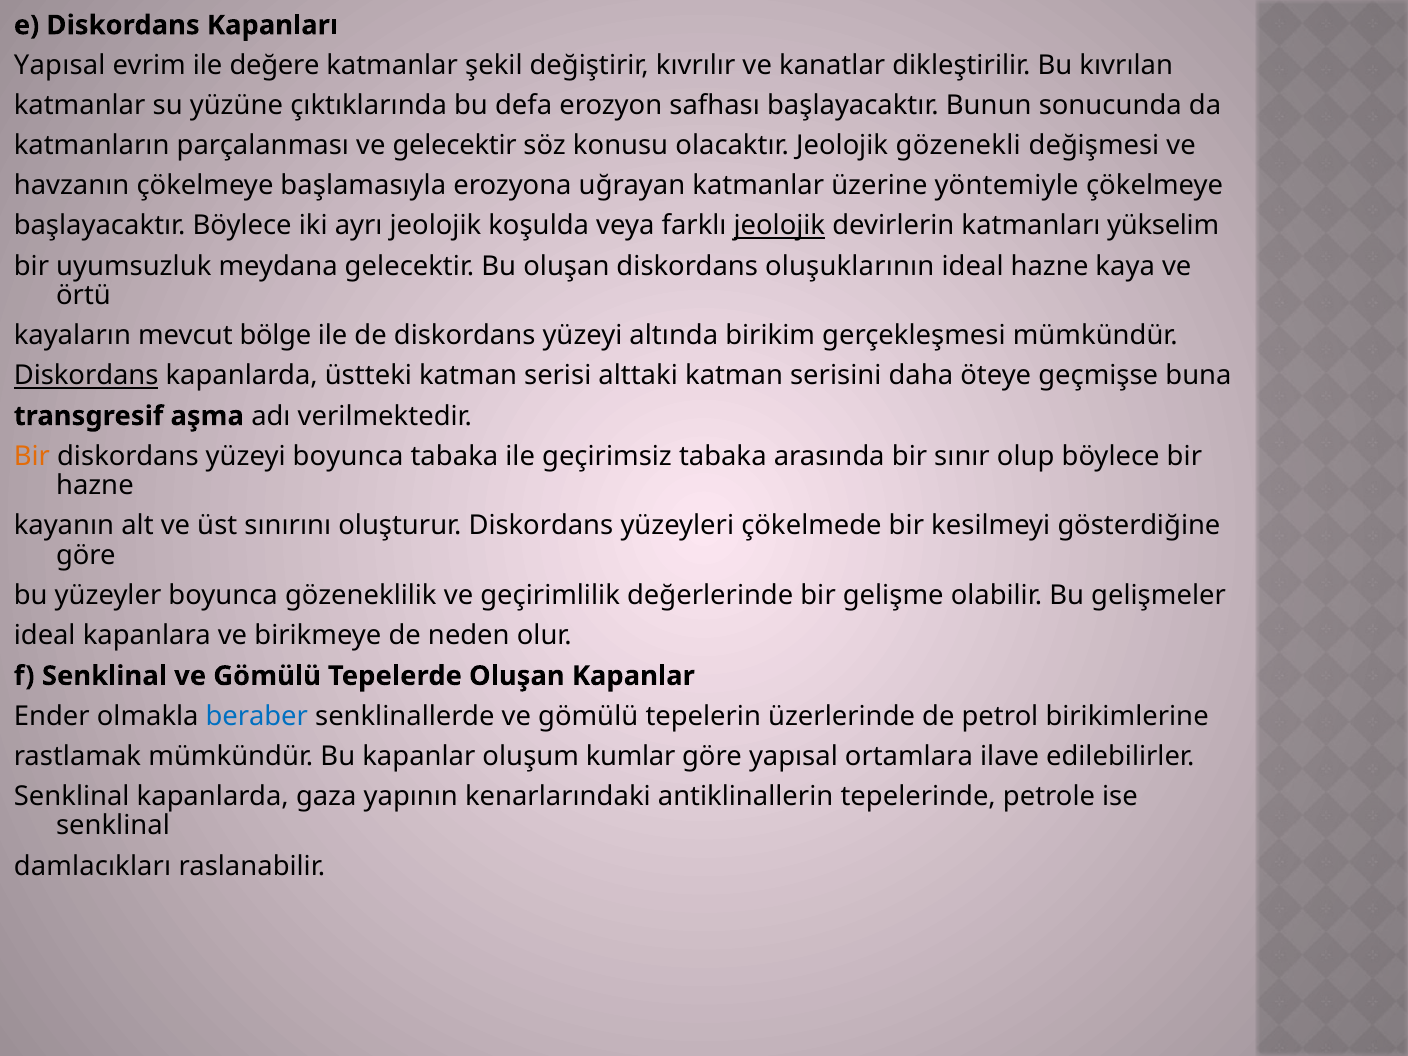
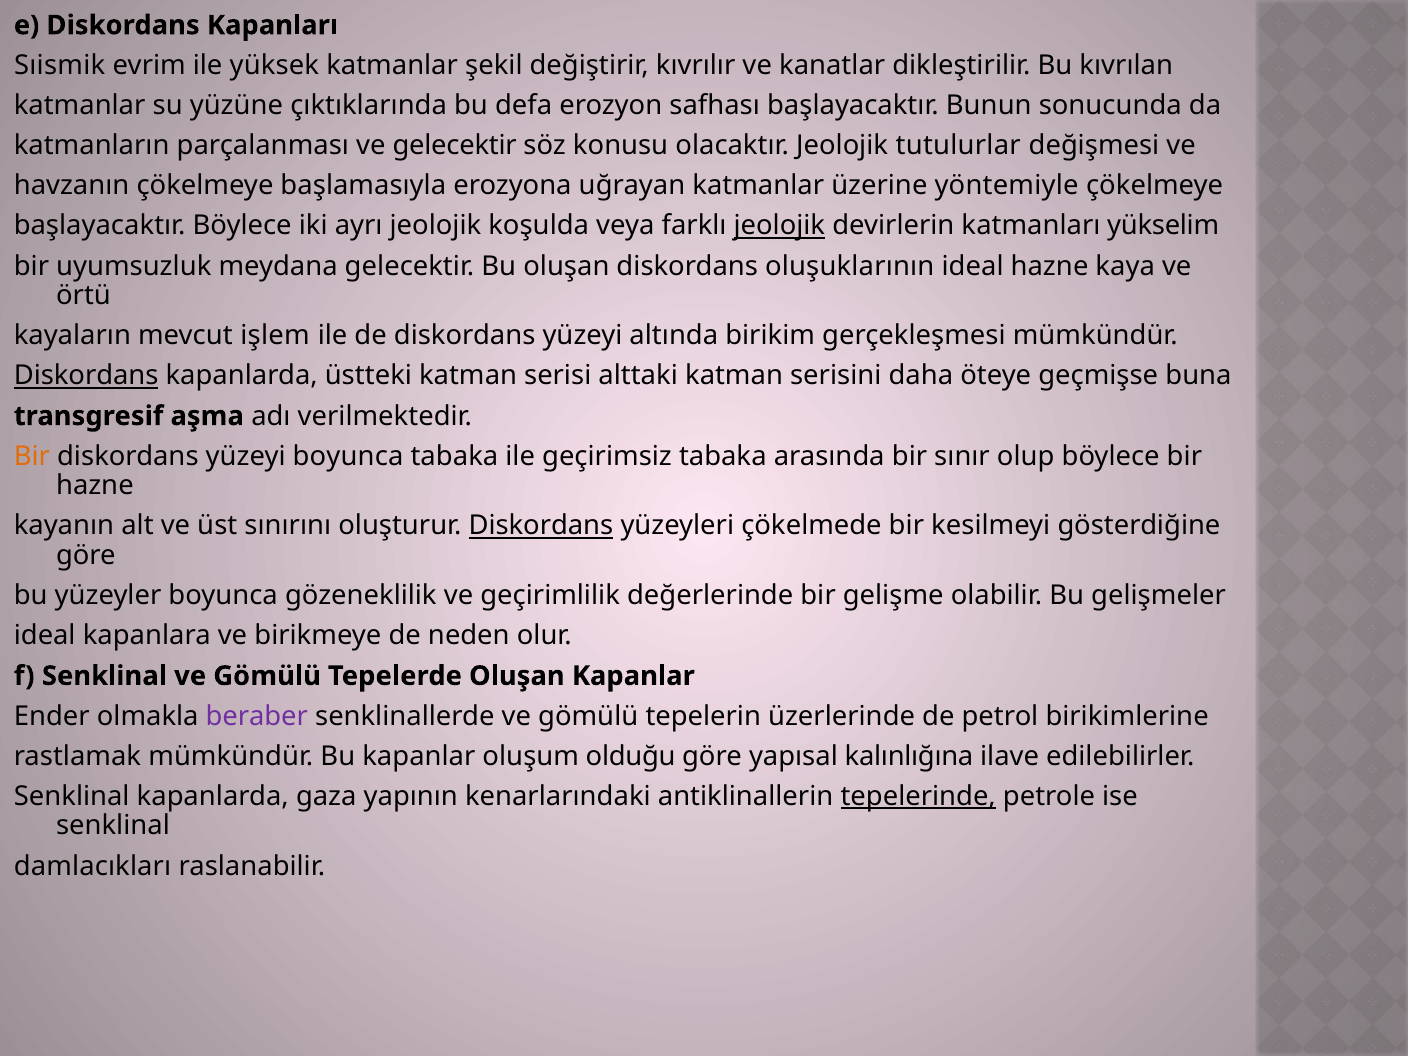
Yapısal at (60, 65): Yapısal -> Sıismik
değere: değere -> yüksek
gözenekli: gözenekli -> tutulurlar
bölge: bölge -> işlem
Diskordans at (541, 526) underline: none -> present
beraber colour: blue -> purple
kumlar: kumlar -> olduğu
ortamlara: ortamlara -> kalınlığına
tepelerinde underline: none -> present
